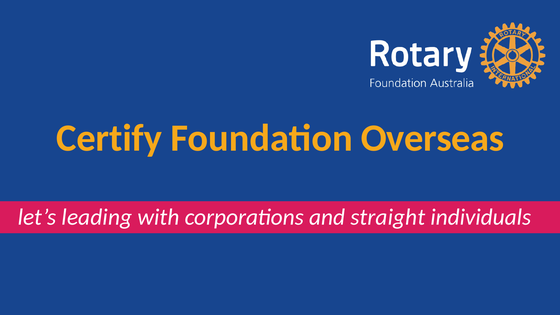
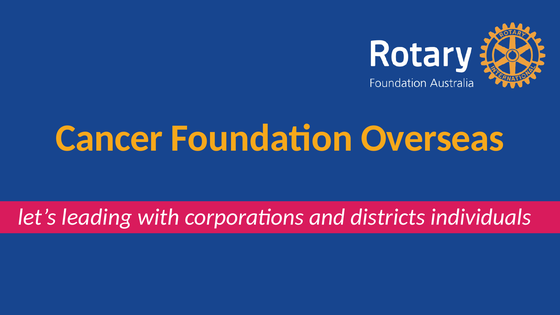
Certify: Certify -> Cancer
straight: straight -> districts
